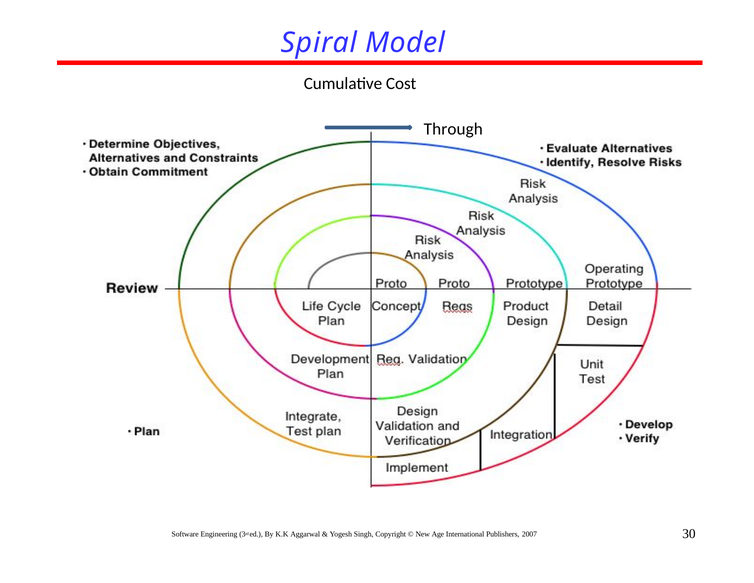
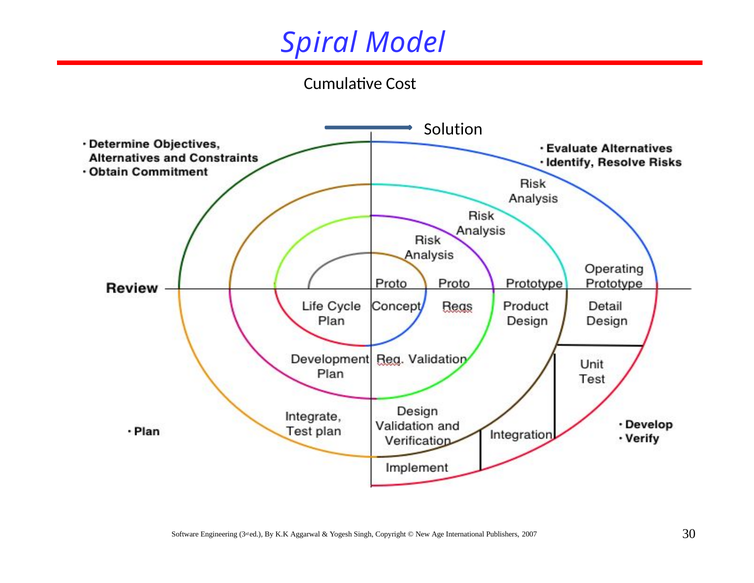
Through: Through -> Solution
